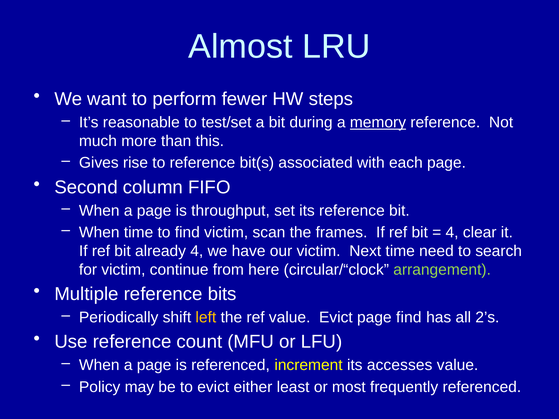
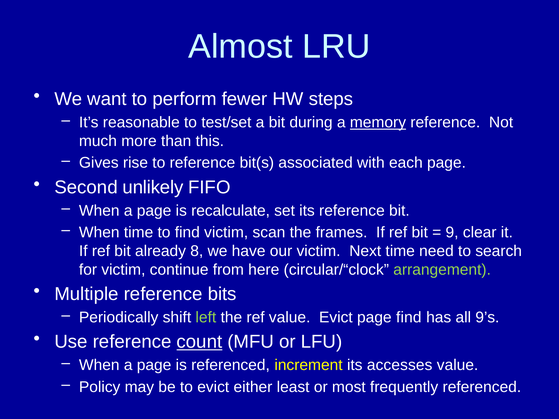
column: column -> unlikely
throughput: throughput -> recalculate
4 at (452, 232): 4 -> 9
already 4: 4 -> 8
left colour: yellow -> light green
2’s: 2’s -> 9’s
count underline: none -> present
